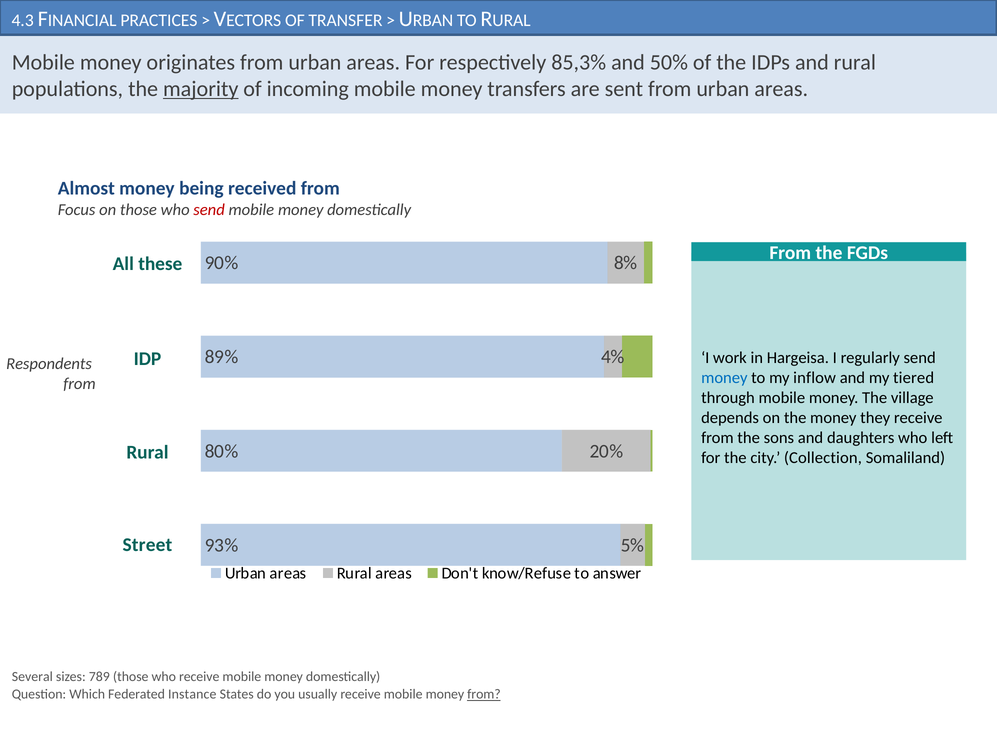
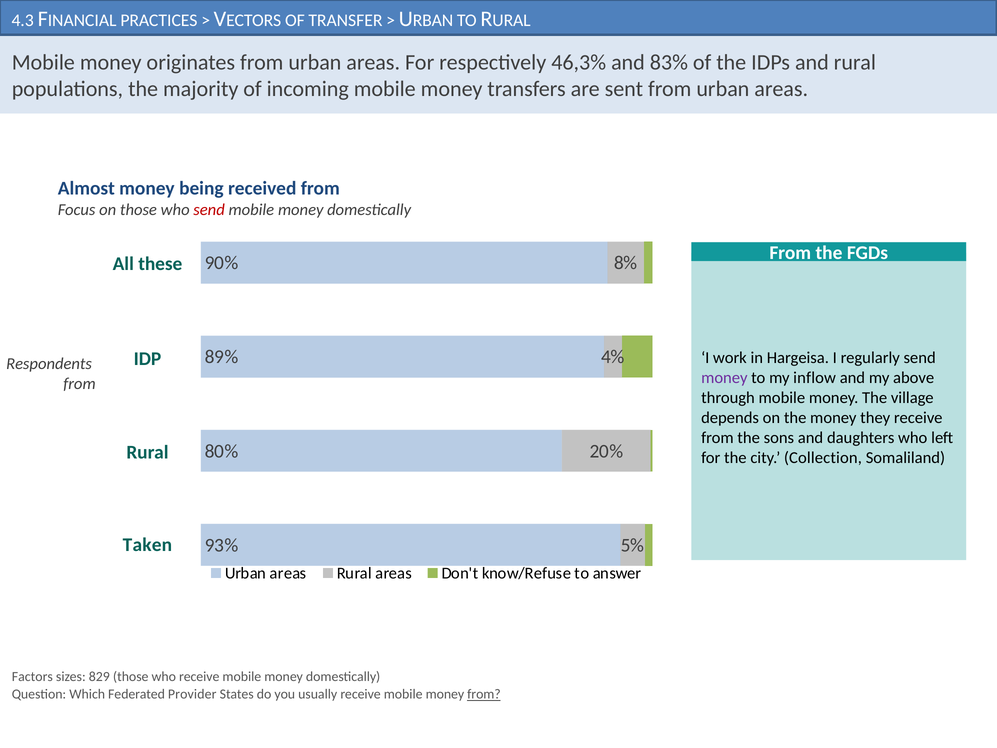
85,3%: 85,3% -> 46,3%
50%: 50% -> 83%
majority underline: present -> none
money at (724, 378) colour: blue -> purple
tiered: tiered -> above
Street: Street -> Taken
Several: Several -> Factors
789: 789 -> 829
Instance: Instance -> Provider
